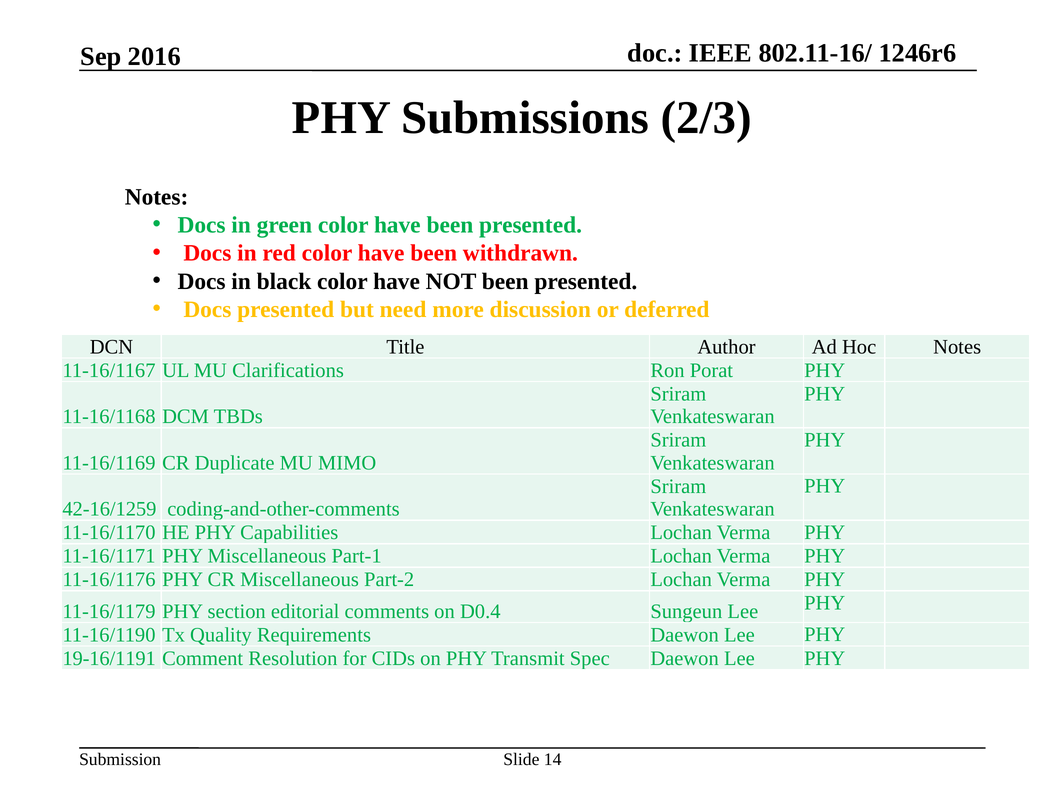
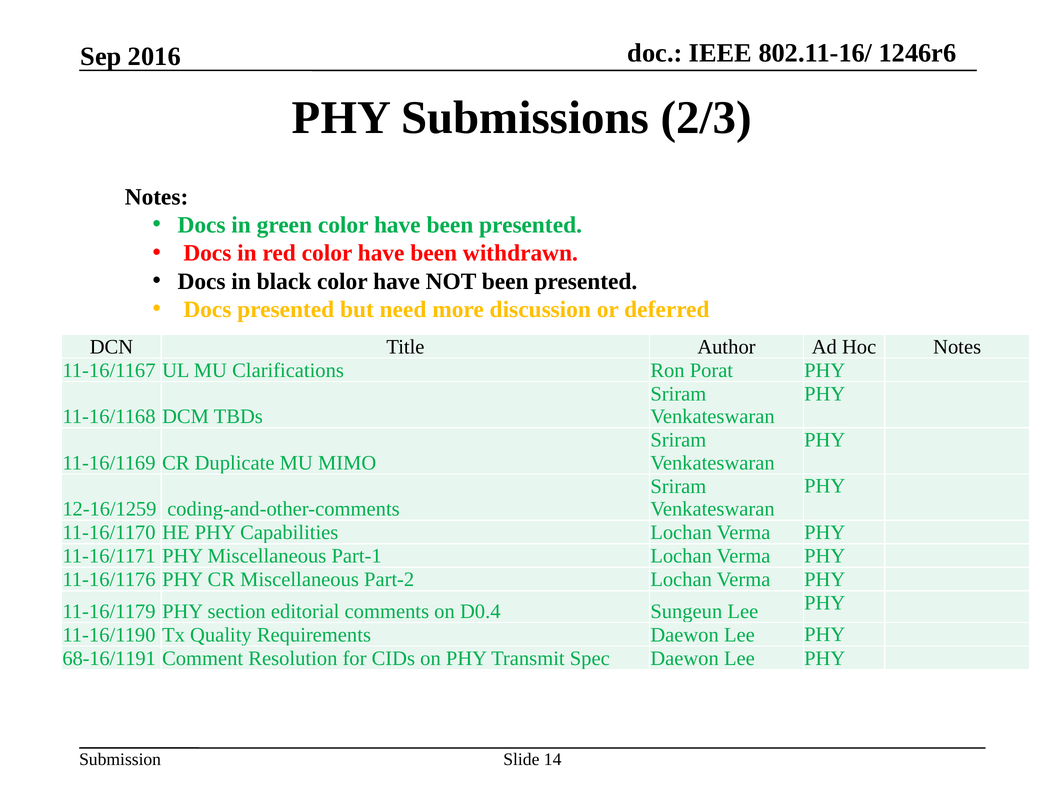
42-16/1259: 42-16/1259 -> 12-16/1259
19-16/1191: 19-16/1191 -> 68-16/1191
